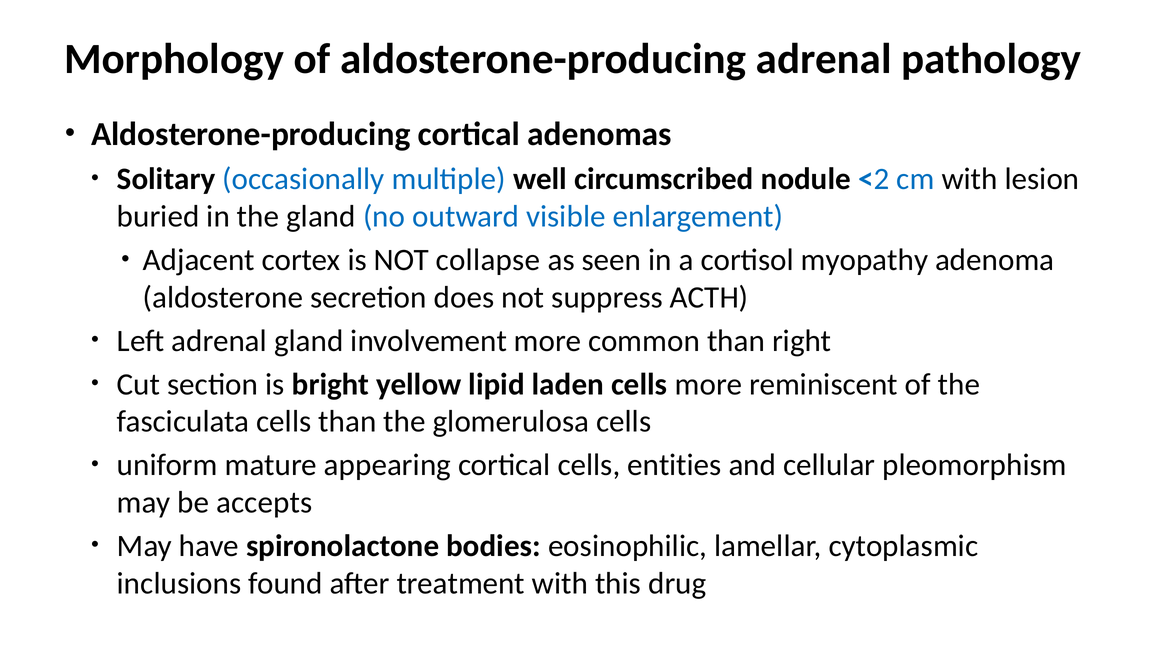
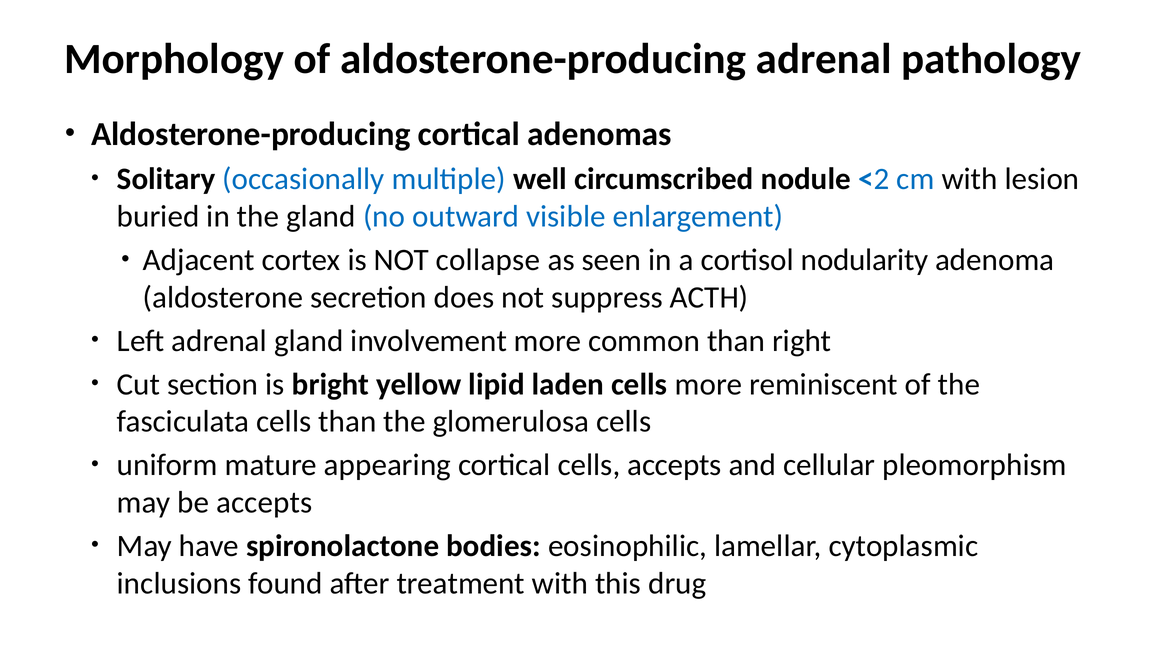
myopathy: myopathy -> nodularity
cells entities: entities -> accepts
